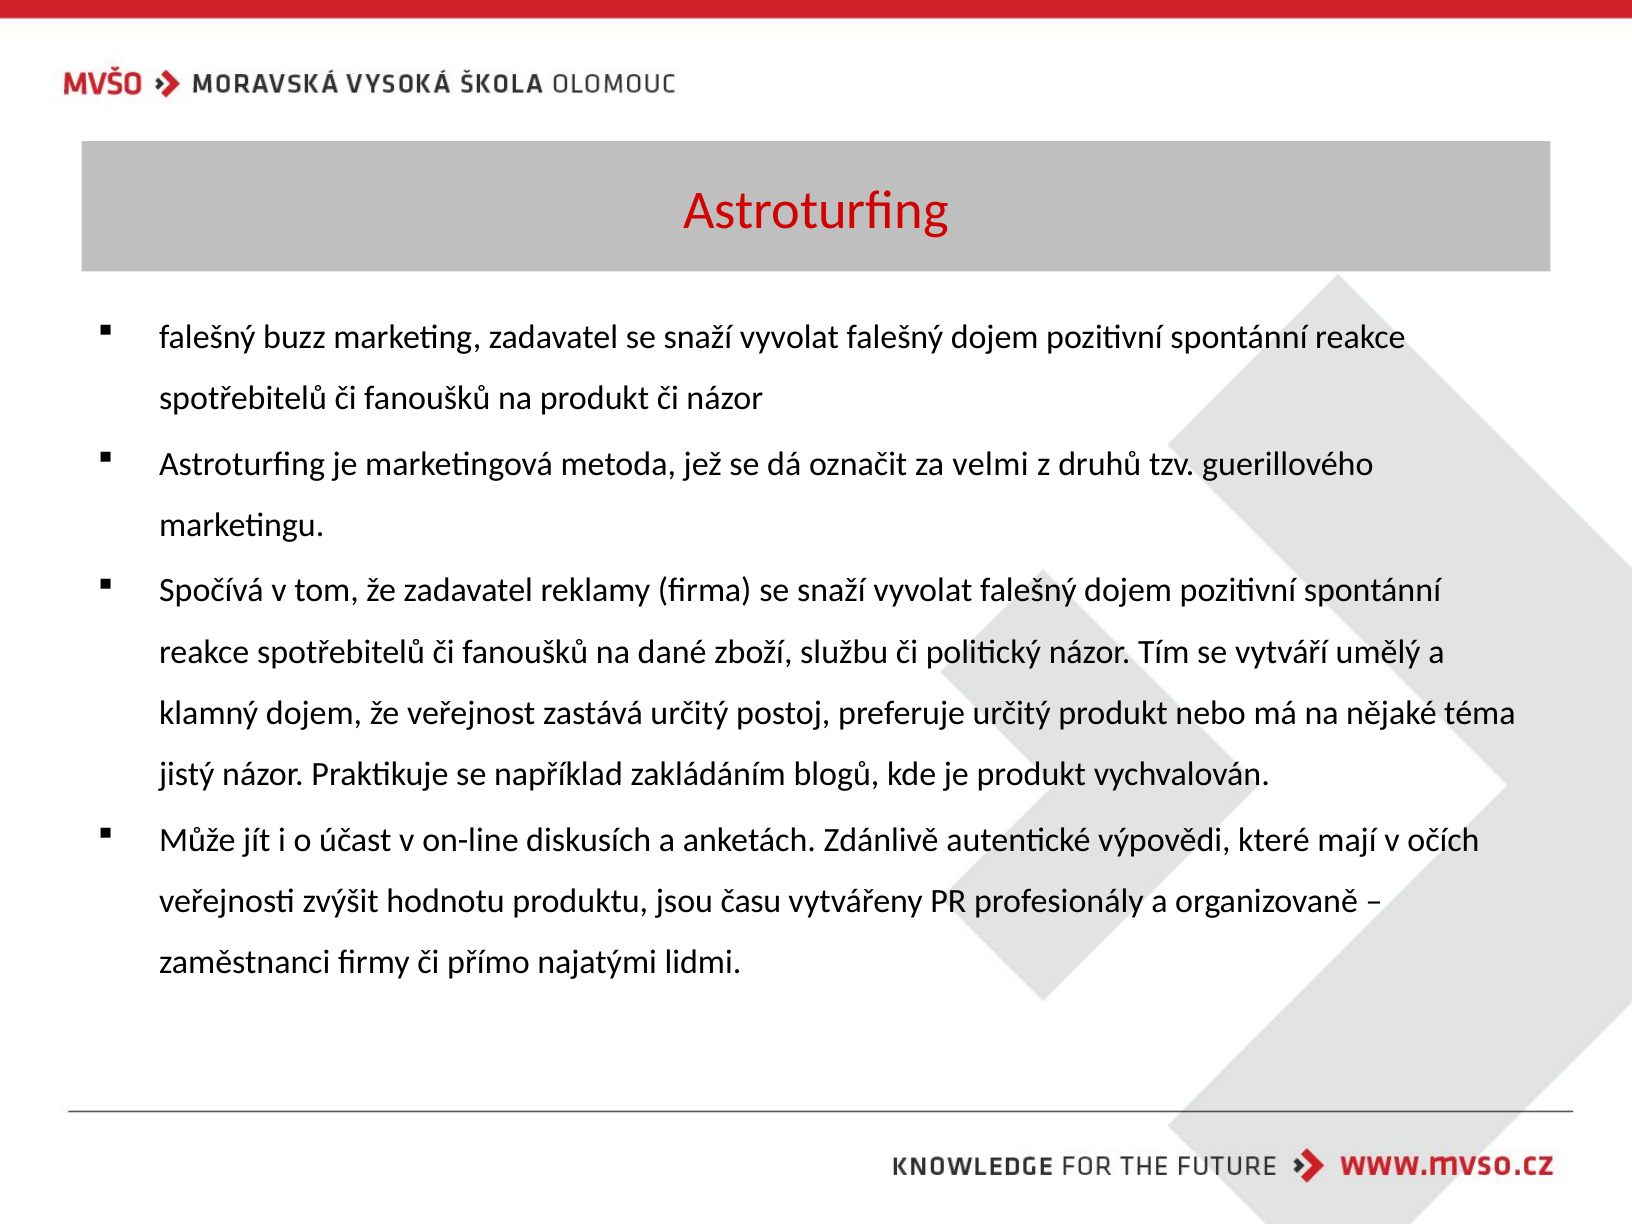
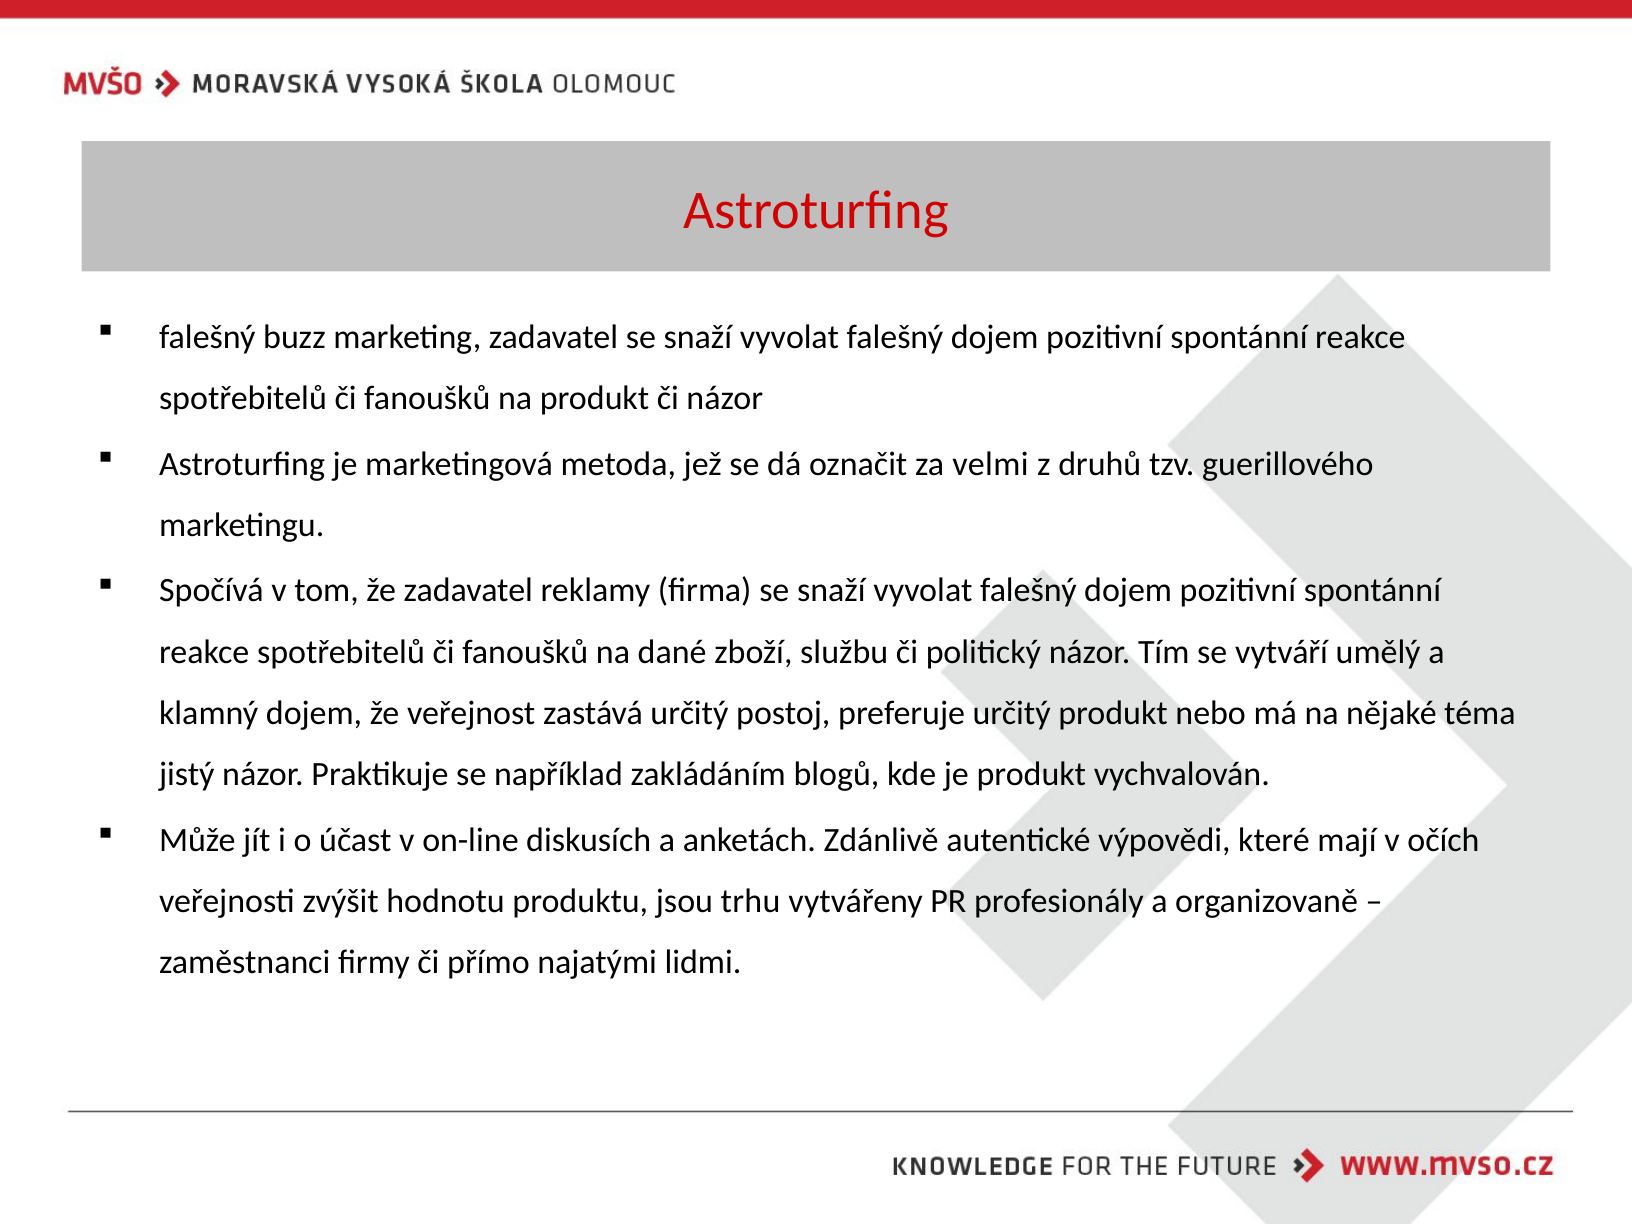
času: času -> trhu
